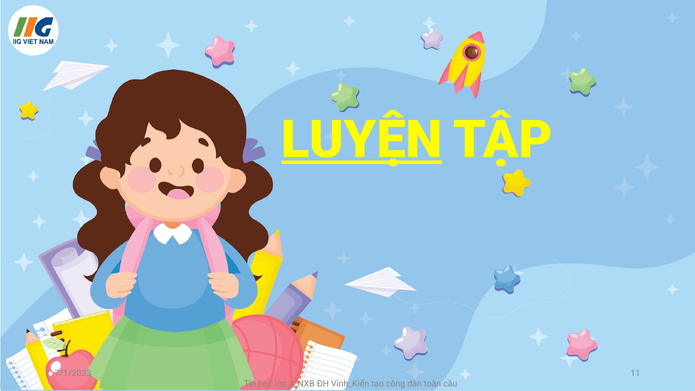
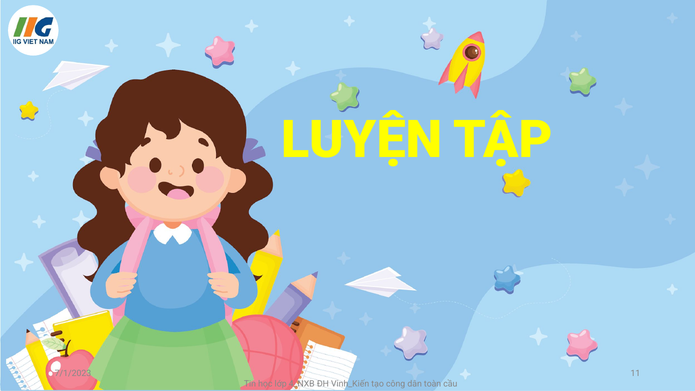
LUYỆN underline: present -> none
